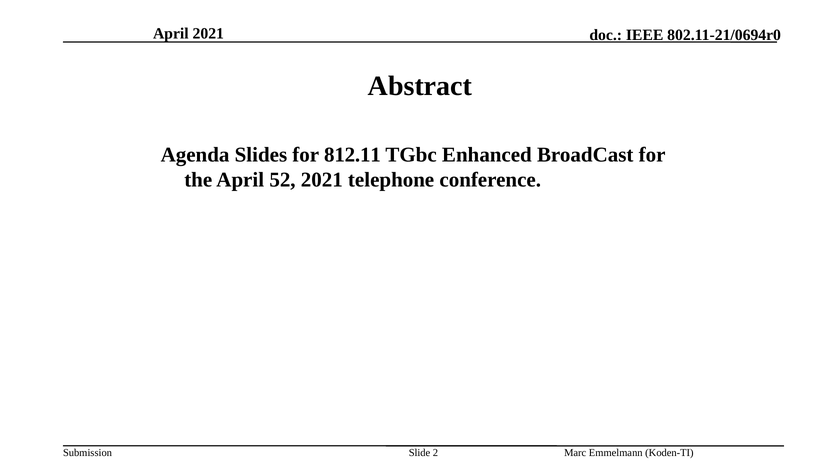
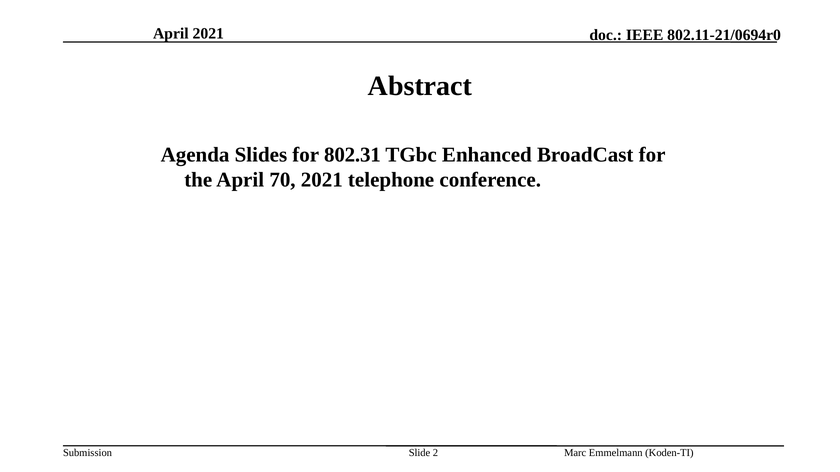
812.11: 812.11 -> 802.31
52: 52 -> 70
